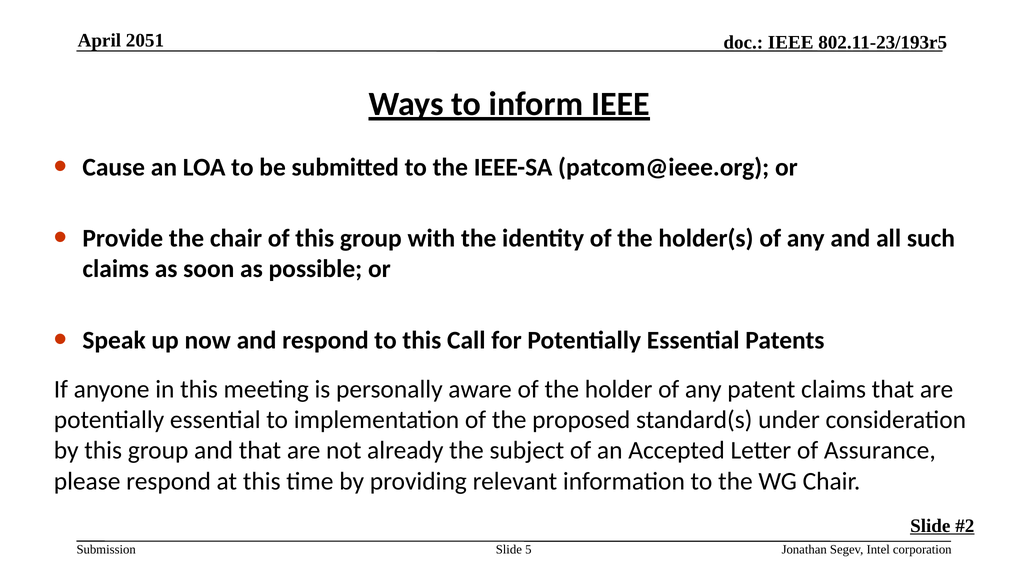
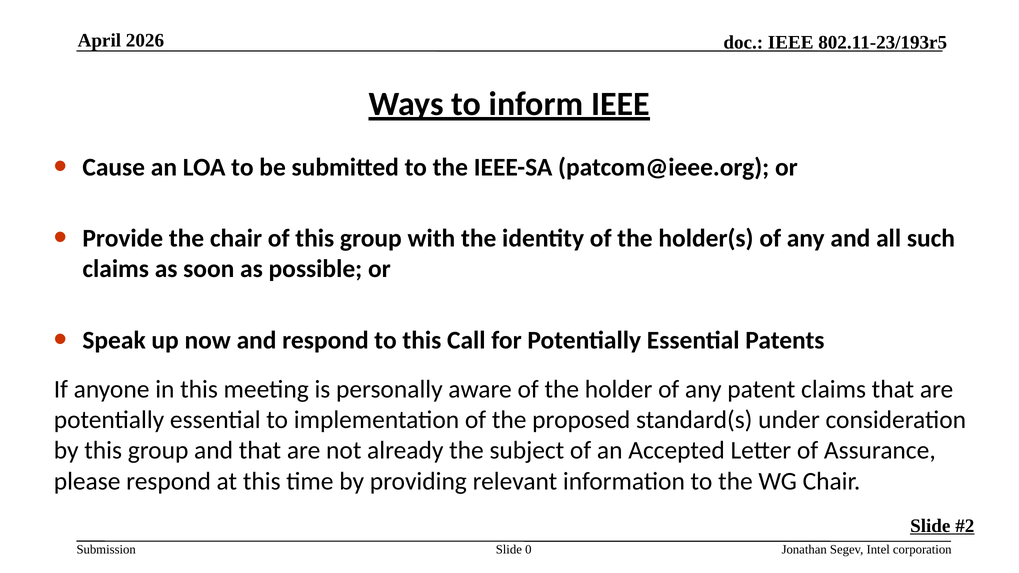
2051: 2051 -> 2026
5: 5 -> 0
